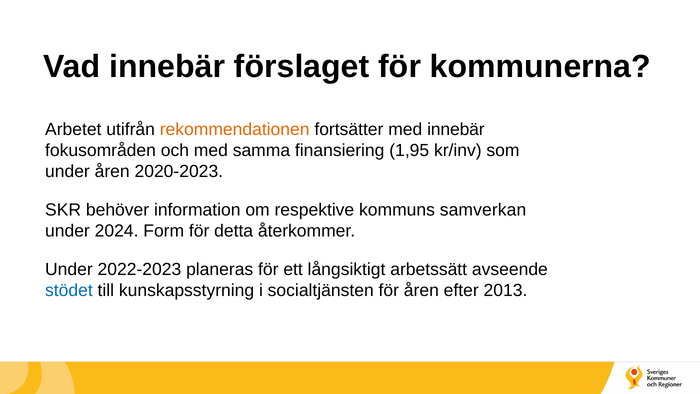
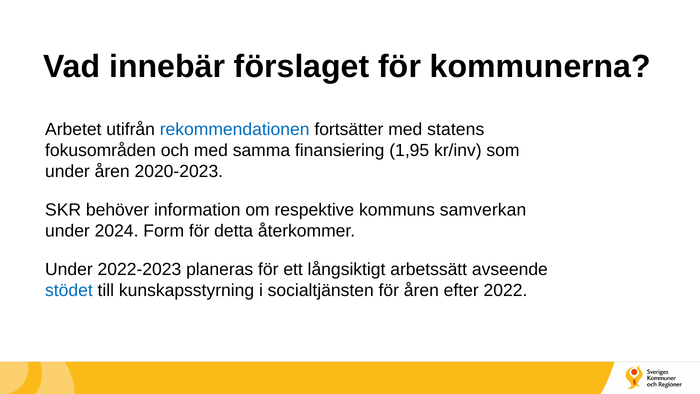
rekommendationen colour: orange -> blue
med innebär: innebär -> statens
2013: 2013 -> 2022
